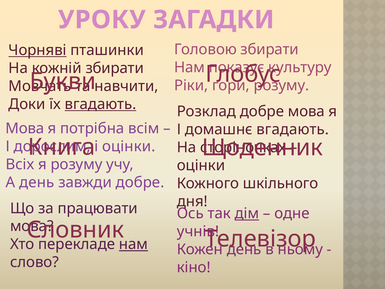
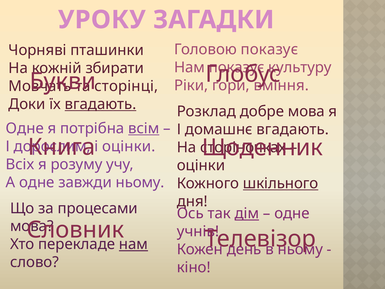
Головою збирати: збирати -> показує
Чорняві underline: present -> none
розуму at (281, 85): розуму -> вміння
навчити: навчити -> сторінці
Мова at (25, 128): Мова -> Одне
всім underline: none -> present
А день: день -> одне
завжди добре: добре -> ньому
шкільного underline: none -> present
працювати: працювати -> процесами
